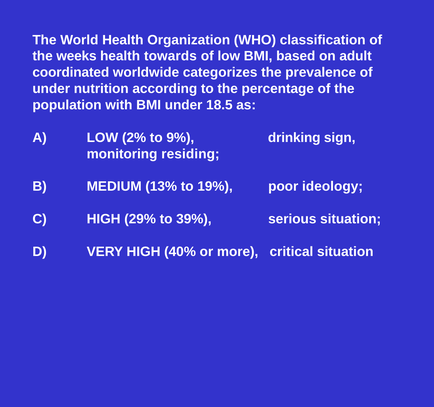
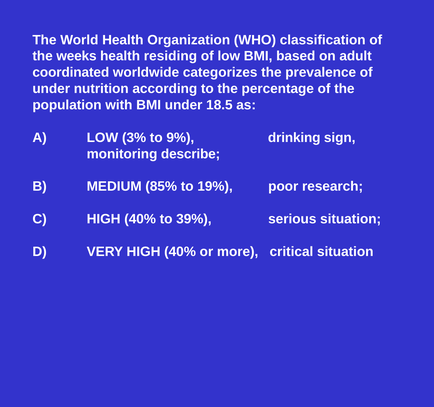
towards: towards -> residing
2%: 2% -> 3%
residing: residing -> describe
13%: 13% -> 85%
ideology: ideology -> research
C HIGH 29%: 29% -> 40%
